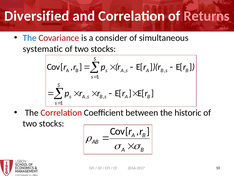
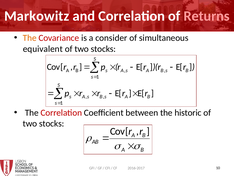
Diversified: Diversified -> Markowitz
The at (30, 38) colour: blue -> orange
systematic: systematic -> equivalent
